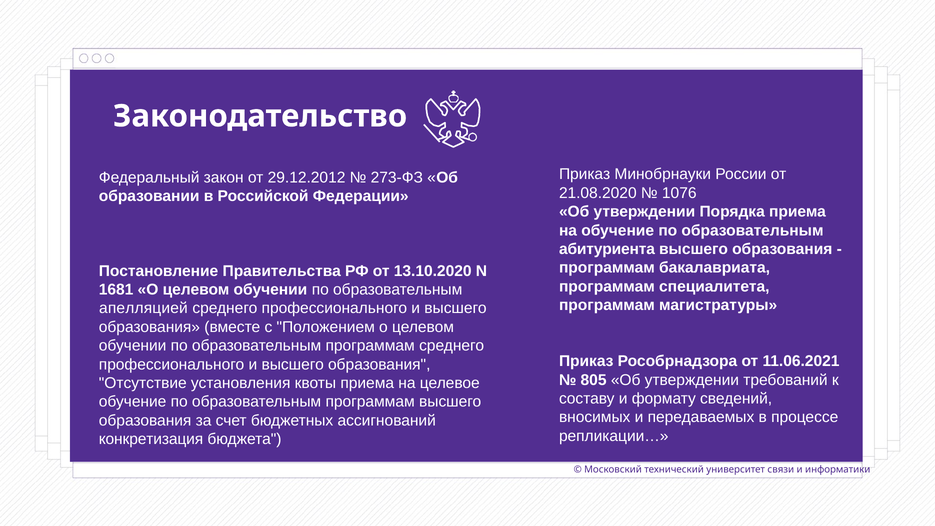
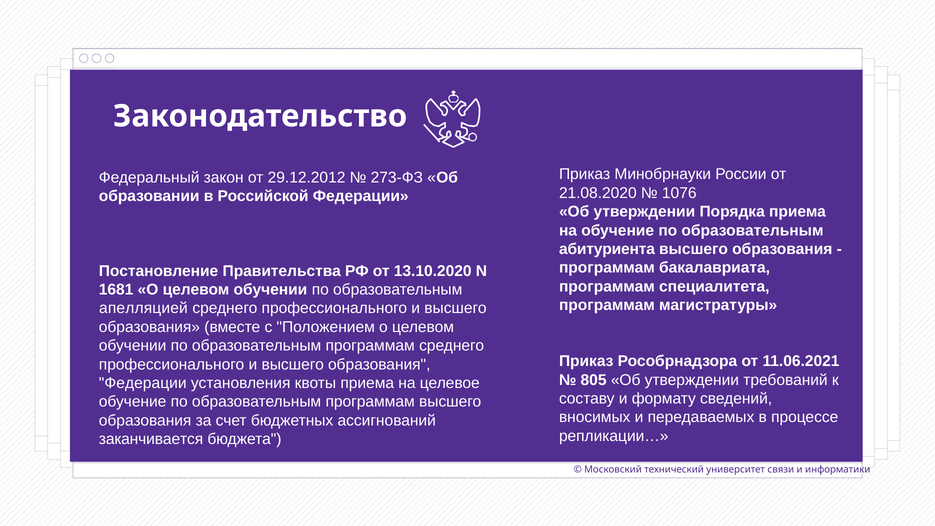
Отсутствие at (143, 383): Отсутствие -> Федерации
конкретизация: конкретизация -> заканчивается
